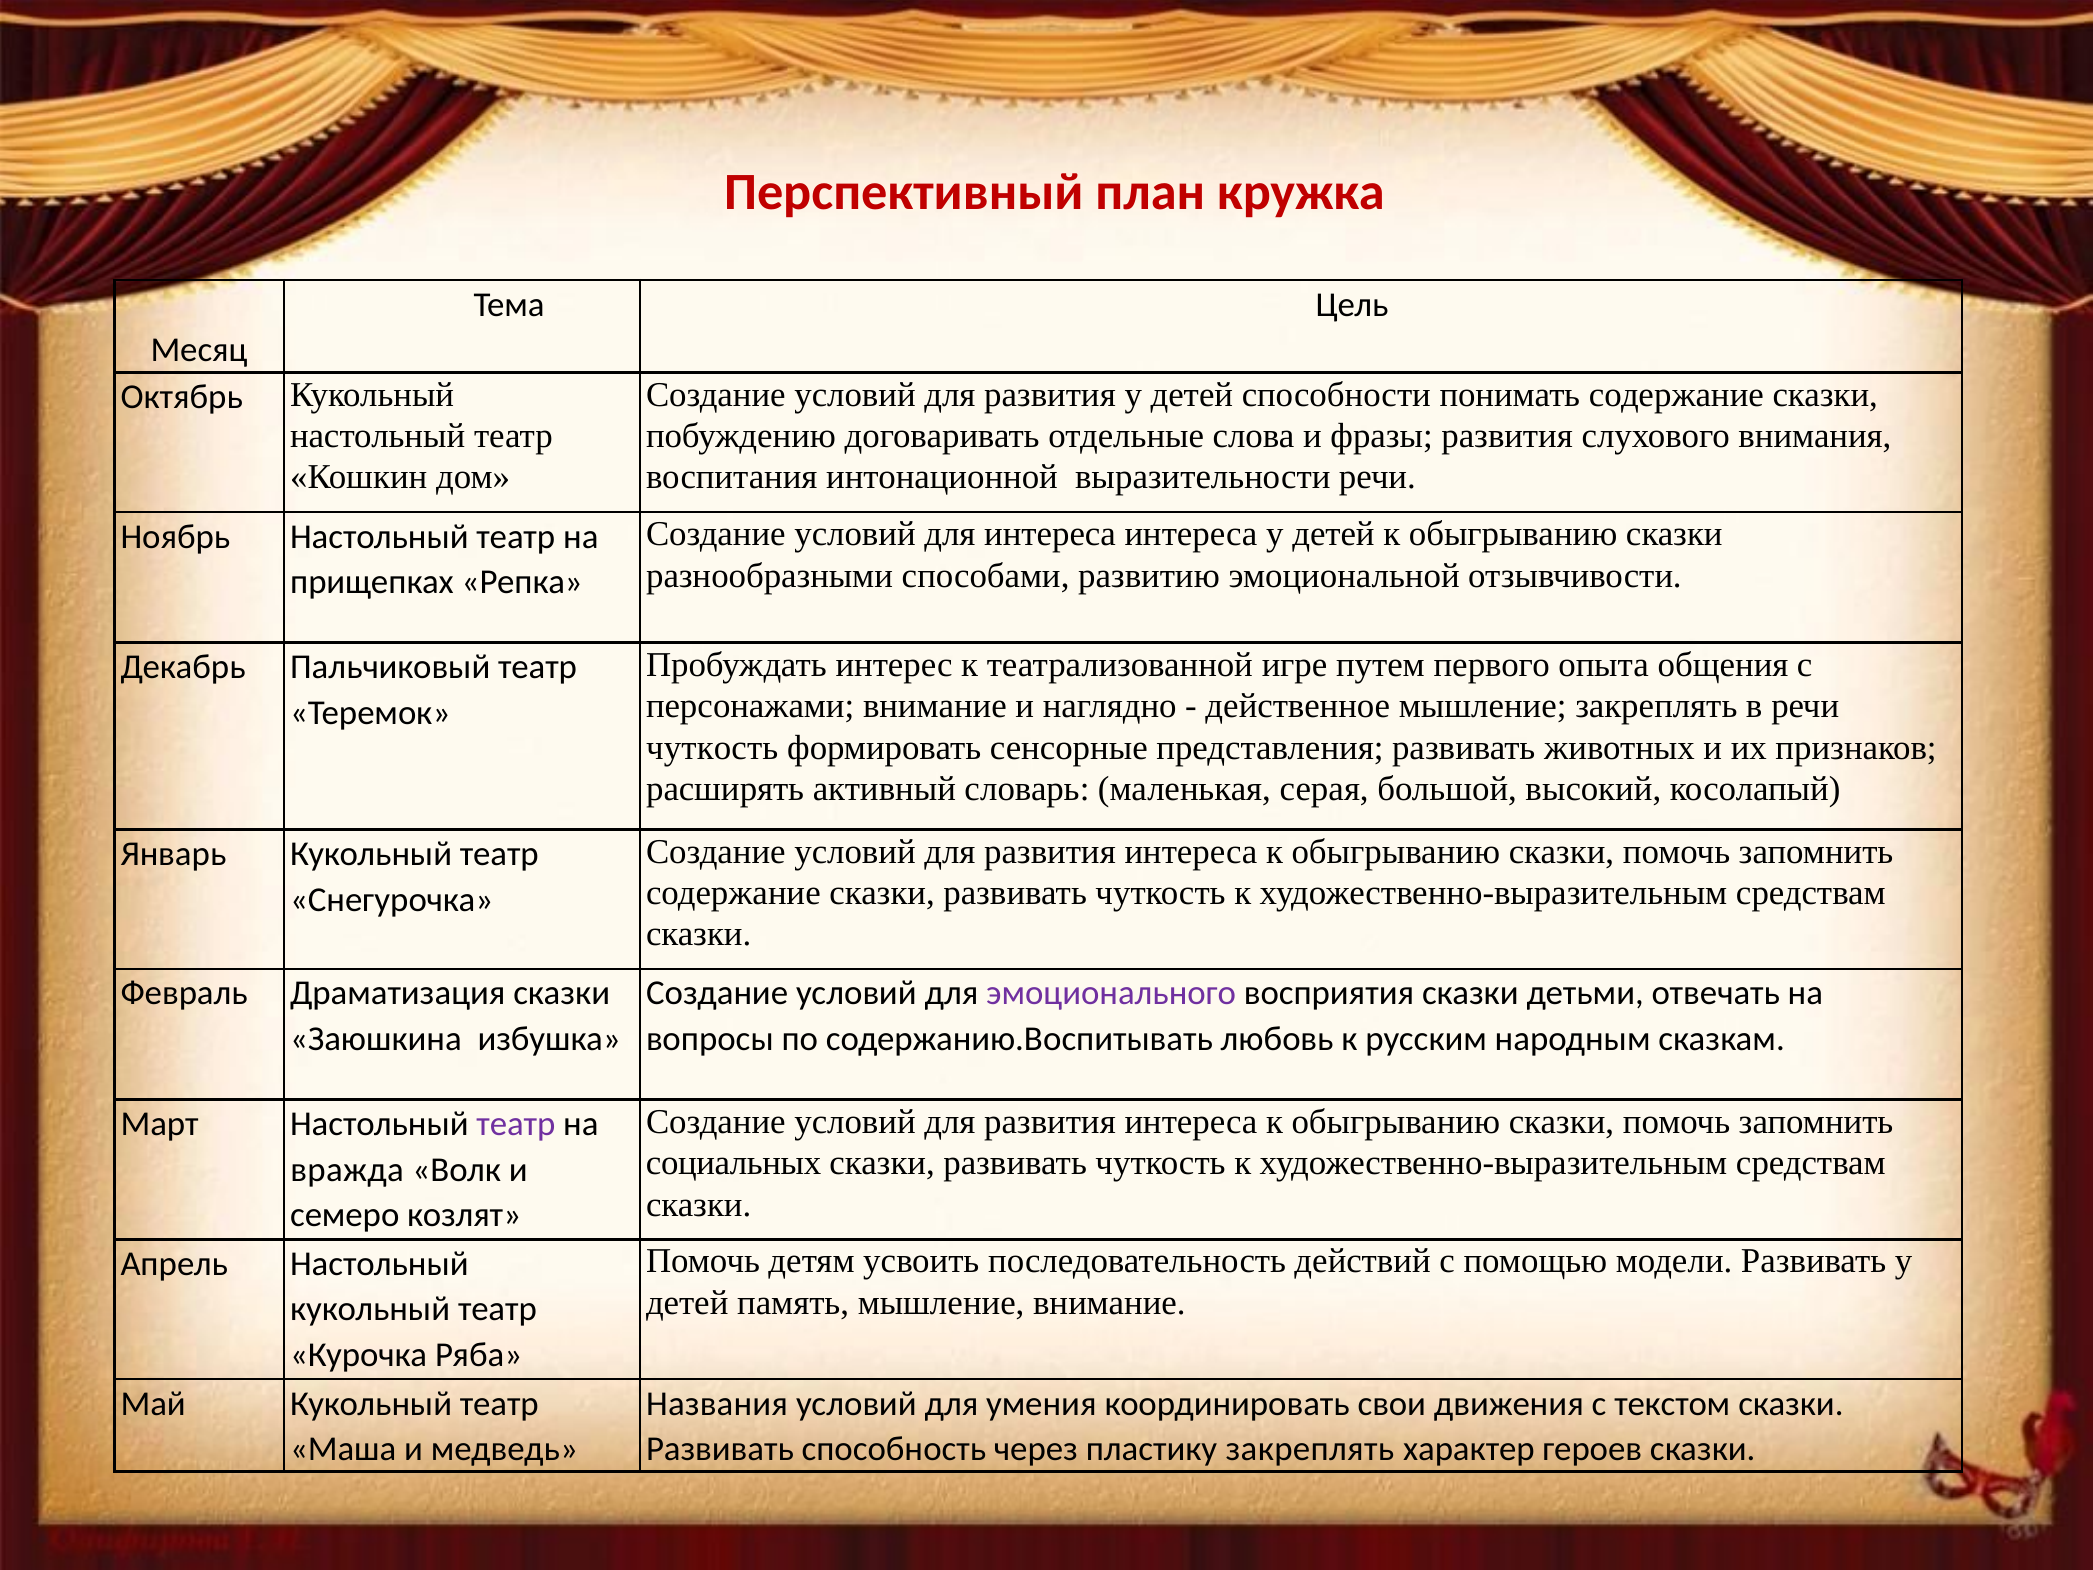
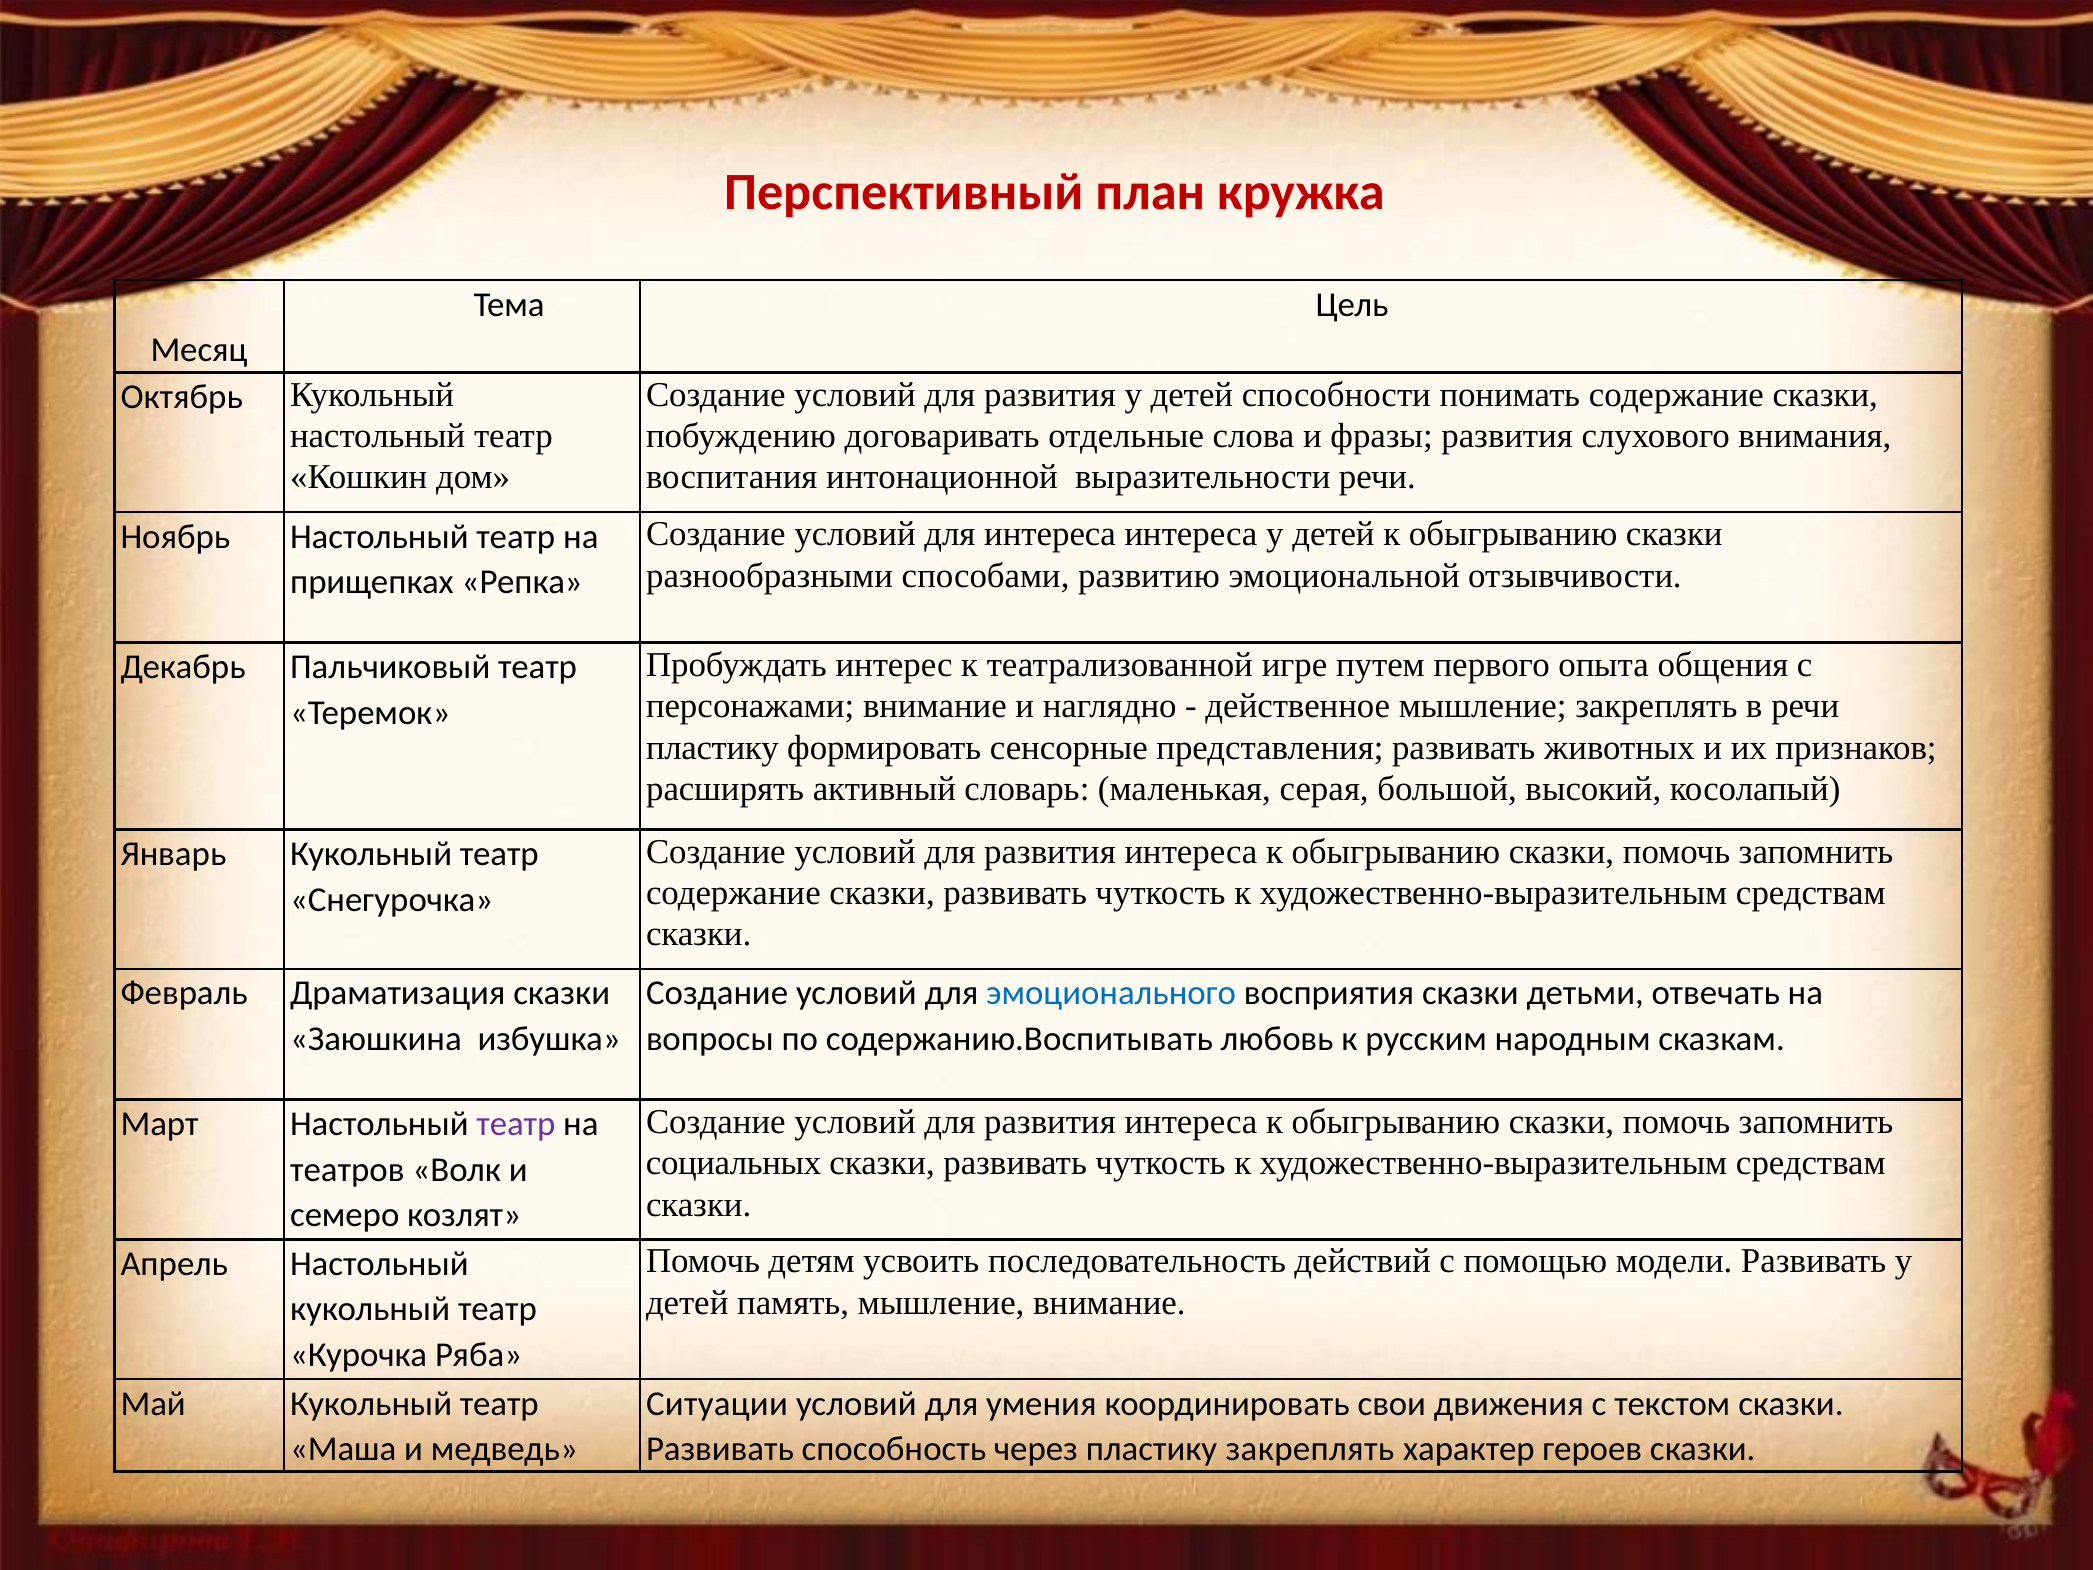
чуткость at (712, 747): чуткость -> пластику
эмоционального colour: purple -> blue
вражда: вражда -> театров
Названия: Названия -> Ситуации
